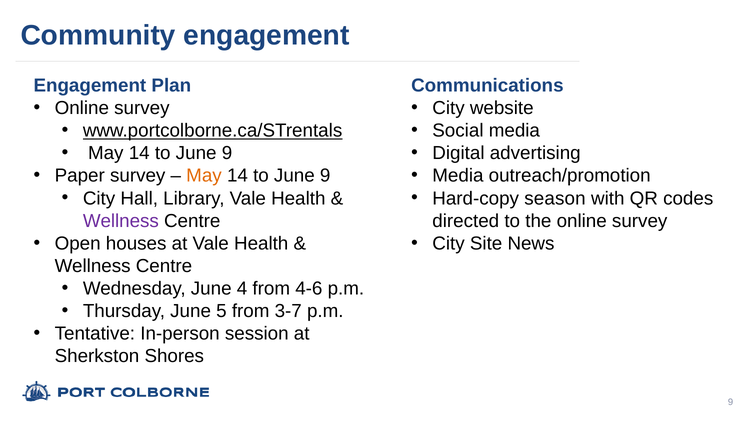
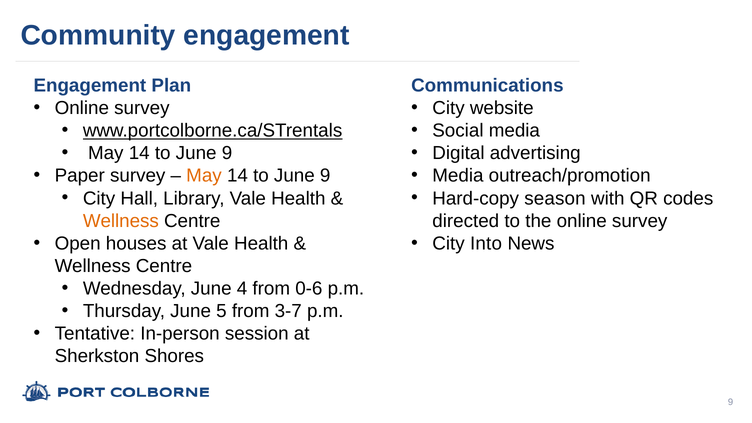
Wellness at (121, 221) colour: purple -> orange
Site: Site -> Into
4-6: 4-6 -> 0-6
